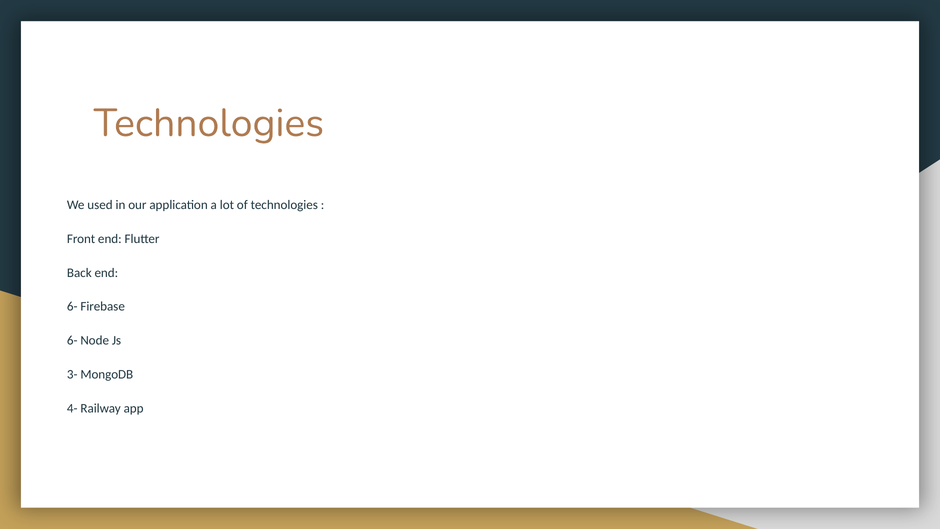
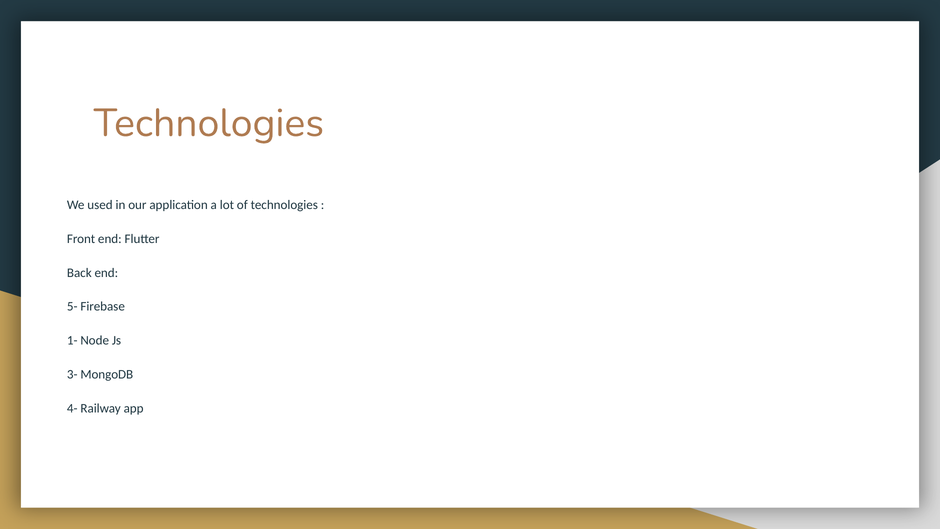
6- at (72, 306): 6- -> 5-
6- at (72, 340): 6- -> 1-
